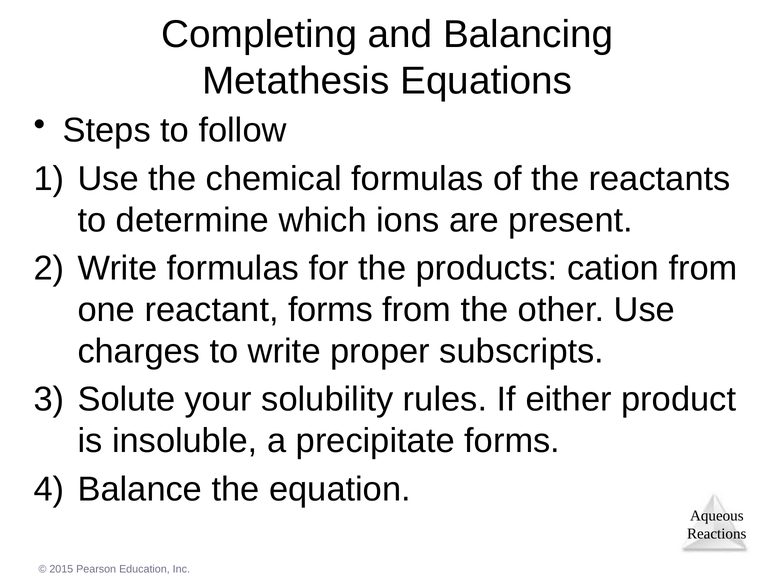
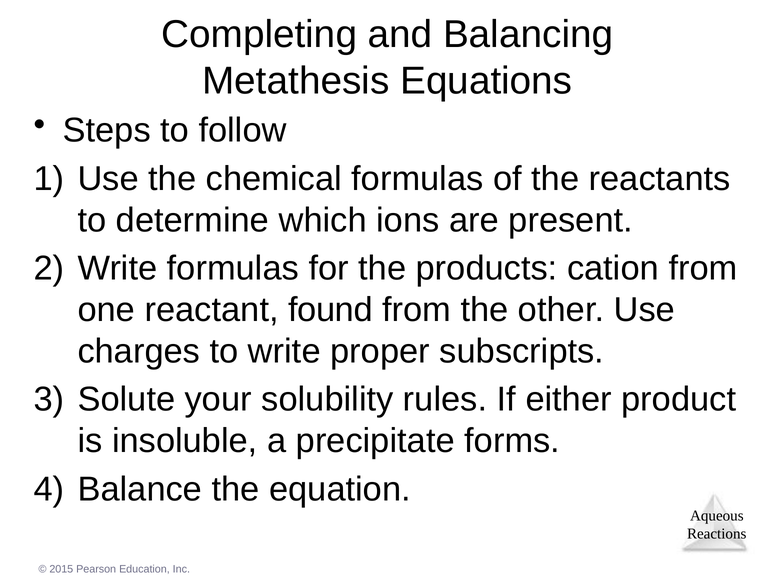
reactant forms: forms -> found
